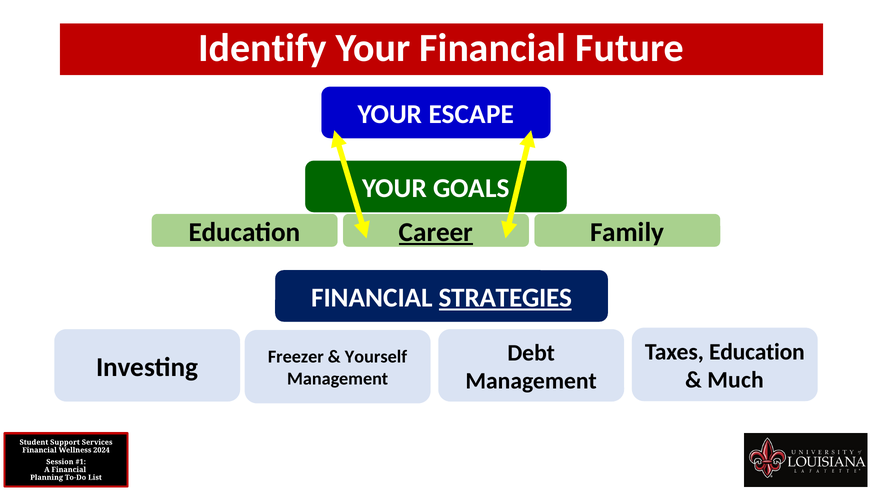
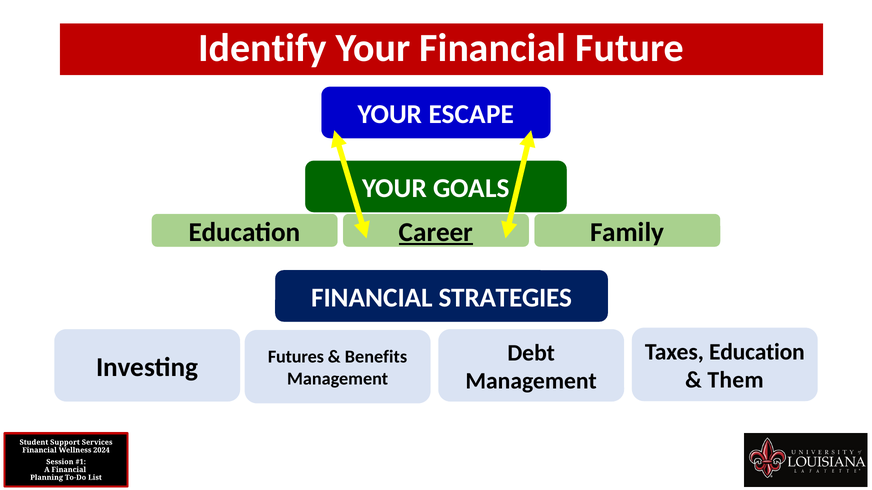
STRATEGIES underline: present -> none
Freezer: Freezer -> Futures
Yourself: Yourself -> Benefits
Much: Much -> Them
